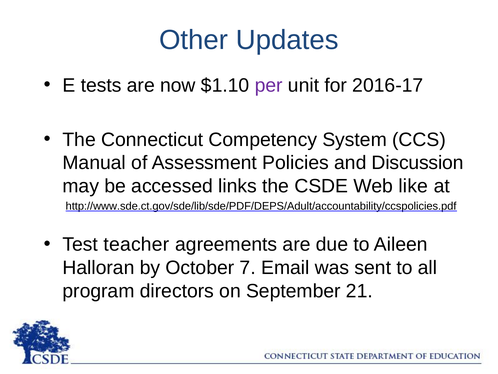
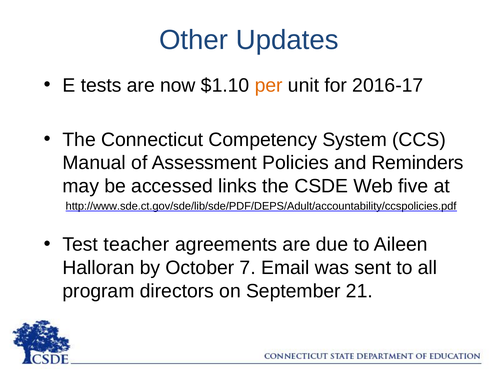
per colour: purple -> orange
Discussion: Discussion -> Reminders
like: like -> five
